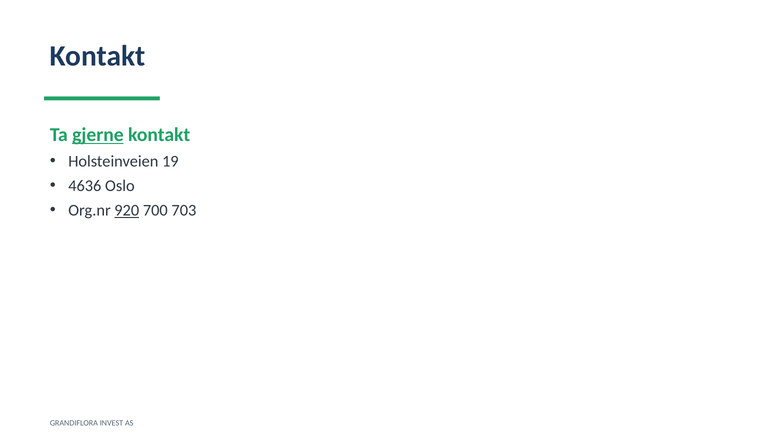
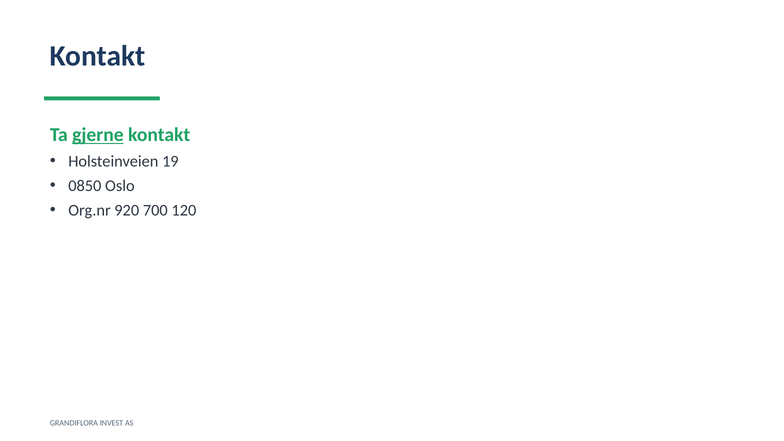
4636: 4636 -> 0850
920 underline: present -> none
703: 703 -> 120
